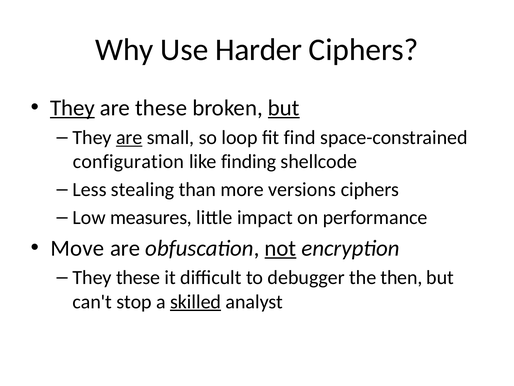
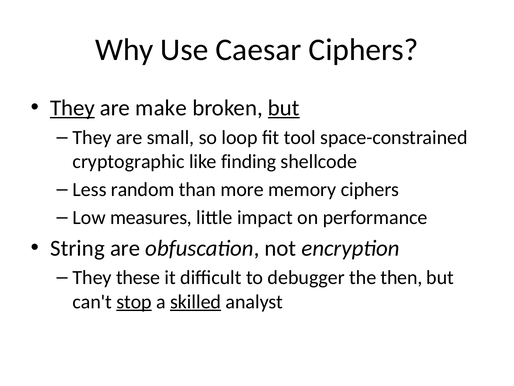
Harder: Harder -> Caesar
are these: these -> make
are at (129, 137) underline: present -> none
find: find -> tool
configuration: configuration -> cryptographic
stealing: stealing -> random
versions: versions -> memory
Move: Move -> String
not underline: present -> none
stop underline: none -> present
